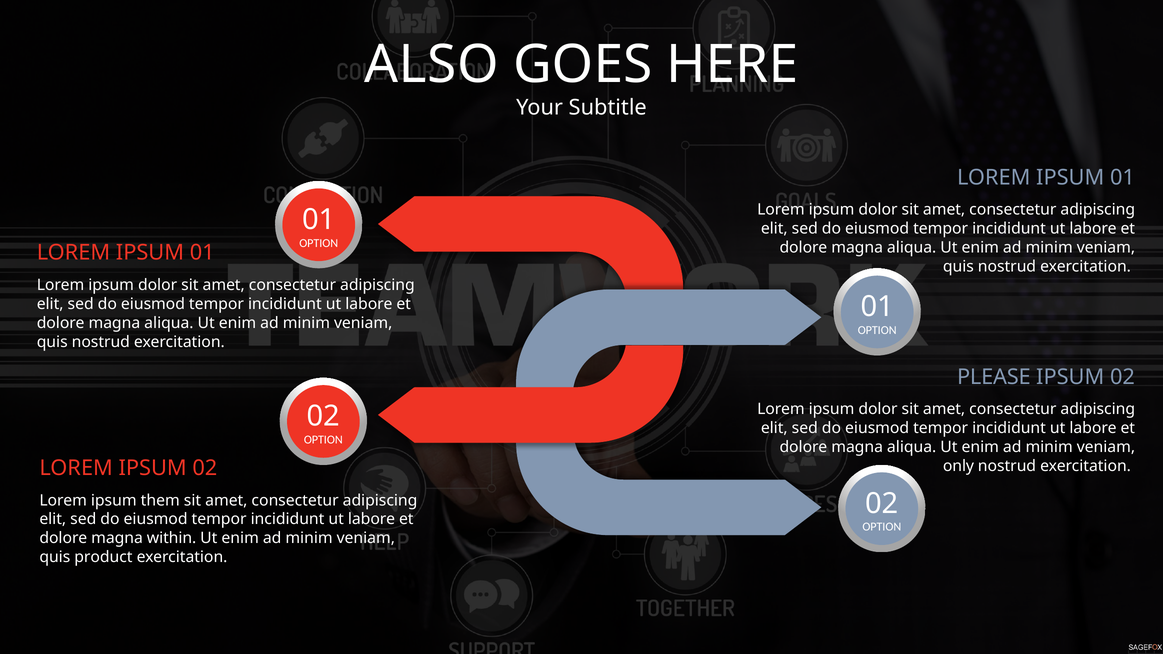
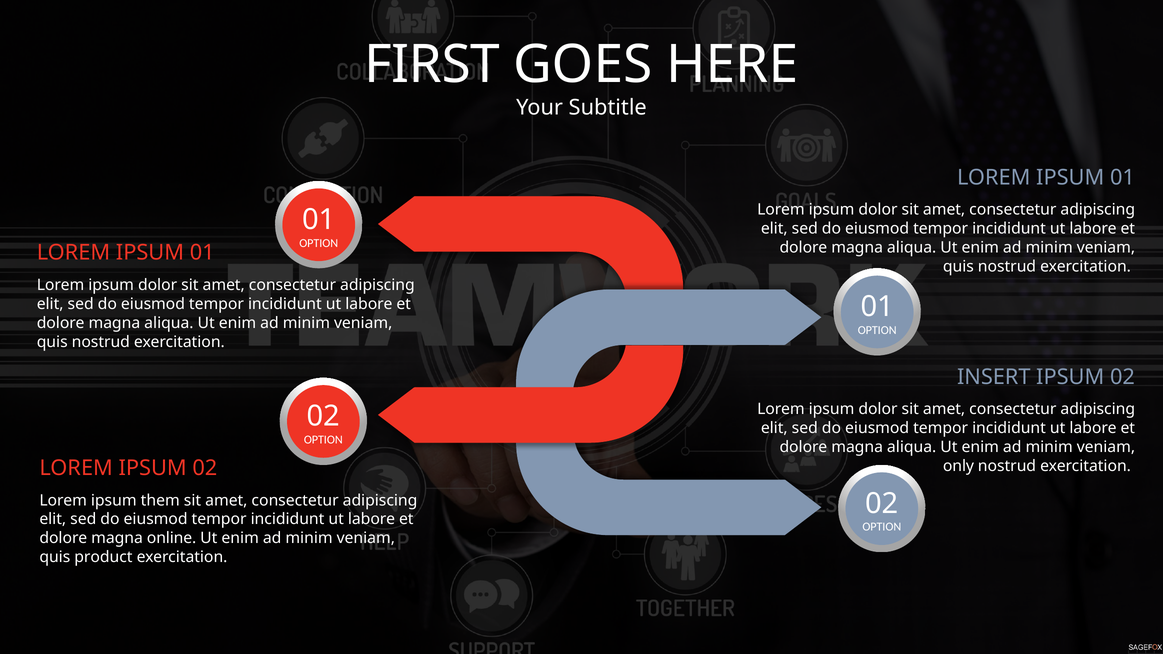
ALSO: ALSO -> FIRST
PLEASE: PLEASE -> INSERT
within: within -> online
